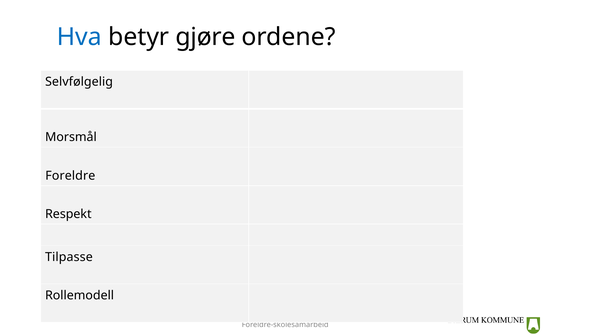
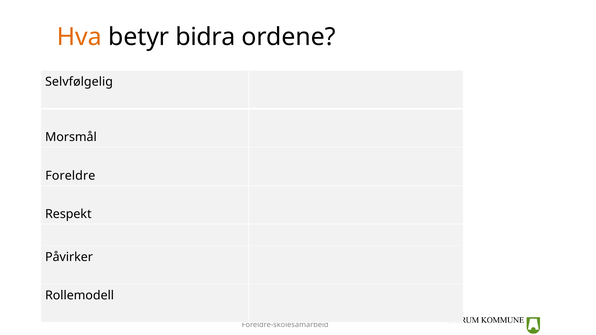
Hva colour: blue -> orange
gjøre: gjøre -> bidra
Tilpasse: Tilpasse -> Påvirker
